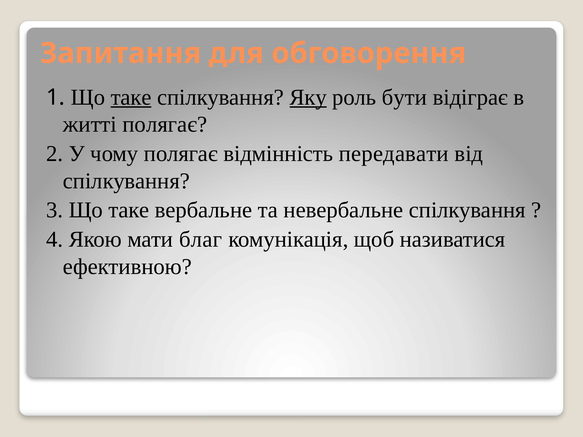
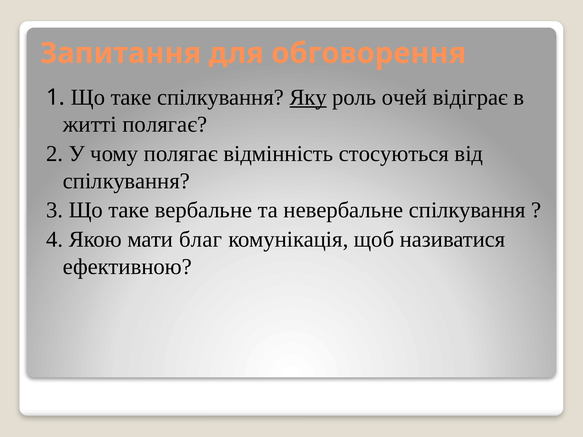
таке at (131, 97) underline: present -> none
бути: бути -> очей
передавати: передавати -> стосуються
